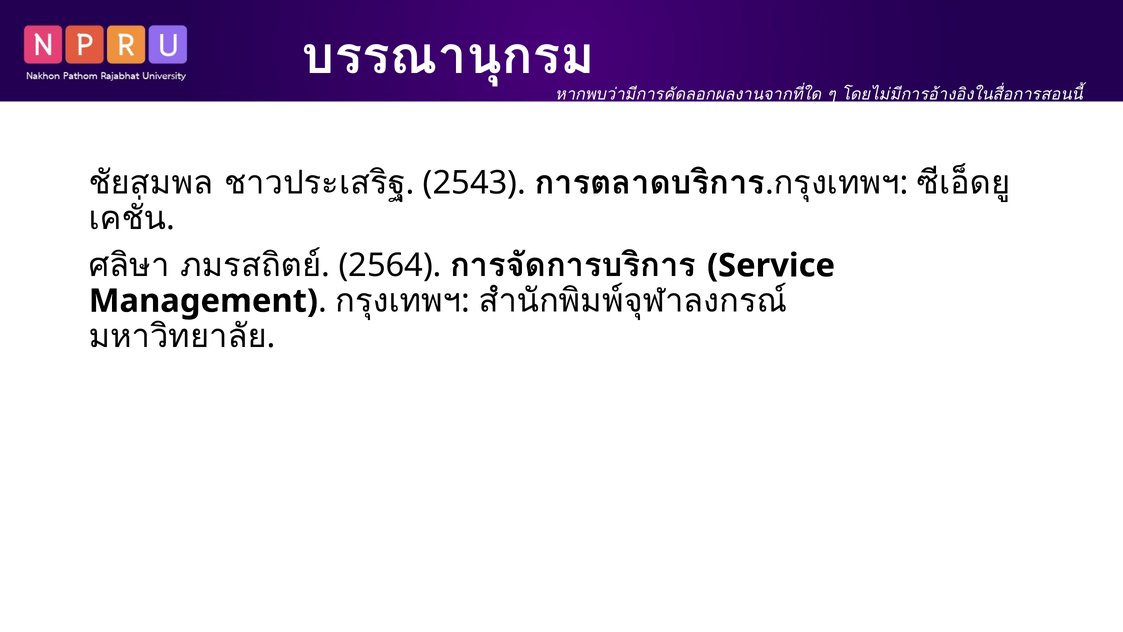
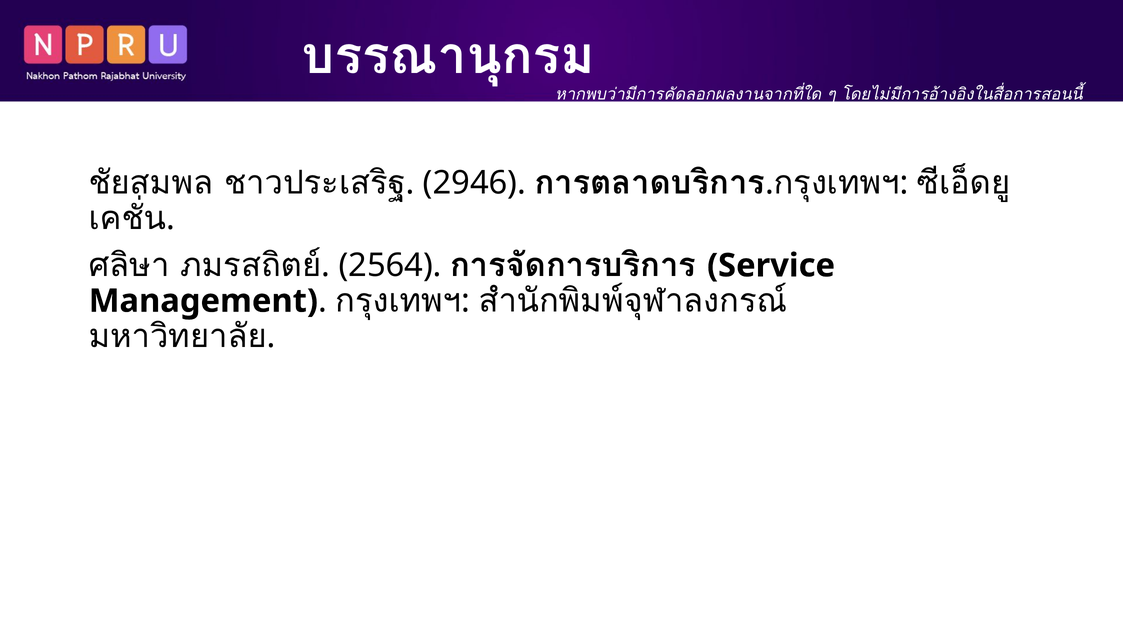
2543: 2543 -> 2946
